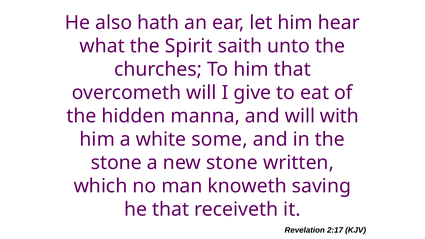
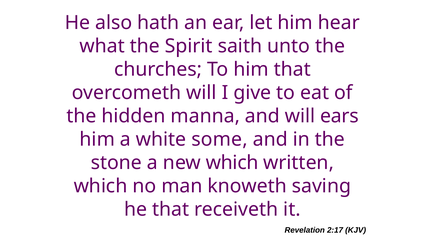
with: with -> ears
new stone: stone -> which
